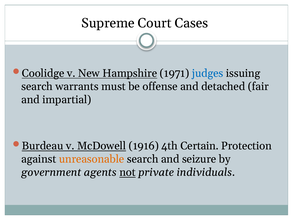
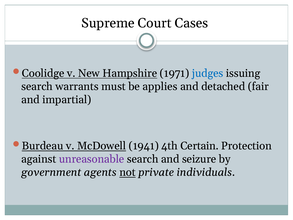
offense: offense -> applies
1916: 1916 -> 1941
unreasonable colour: orange -> purple
